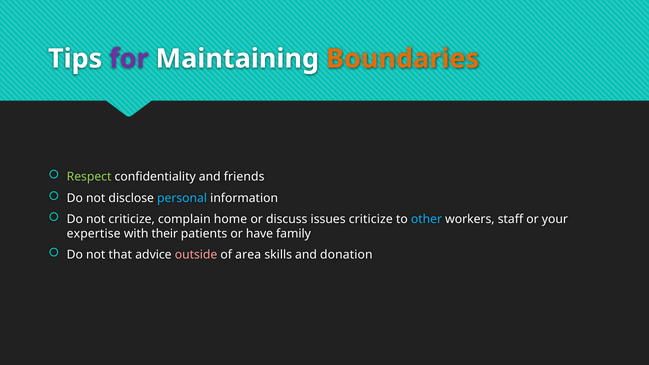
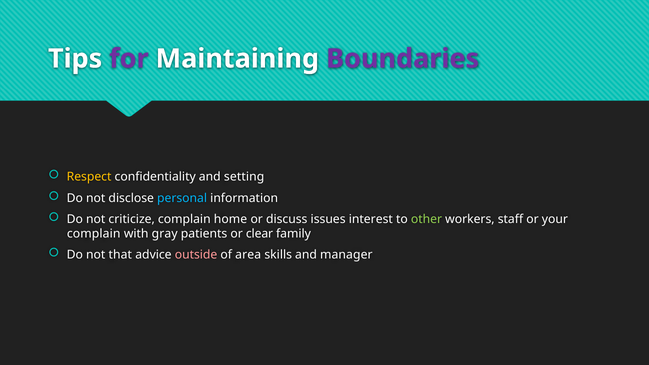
Boundaries colour: orange -> purple
Respect colour: light green -> yellow
friends: friends -> setting
issues criticize: criticize -> interest
other colour: light blue -> light green
expertise at (94, 234): expertise -> complain
their: their -> gray
have: have -> clear
donation: donation -> manager
